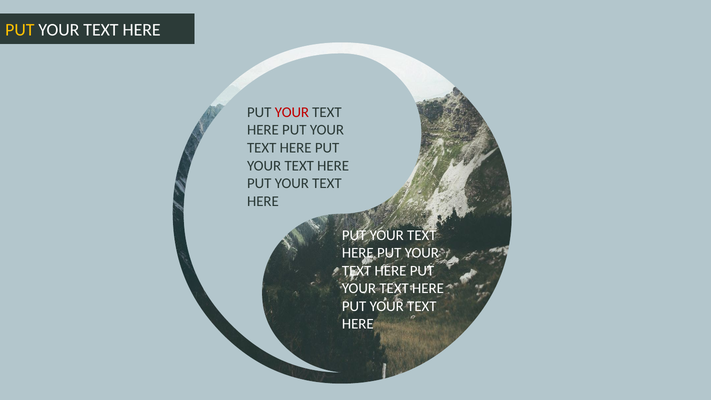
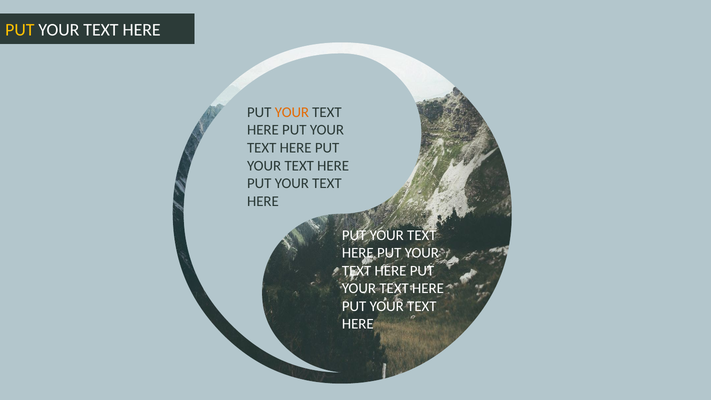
YOUR at (292, 112) colour: red -> orange
